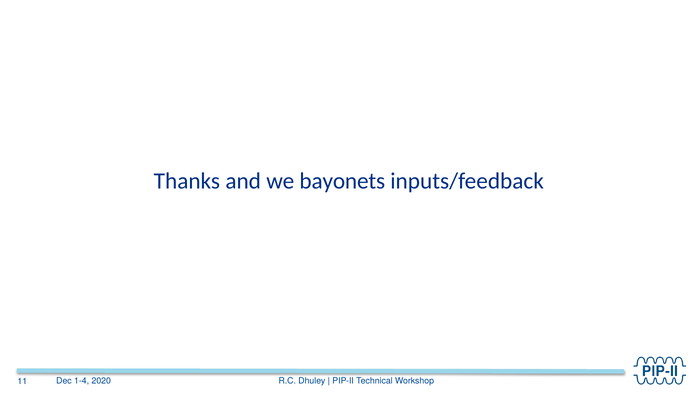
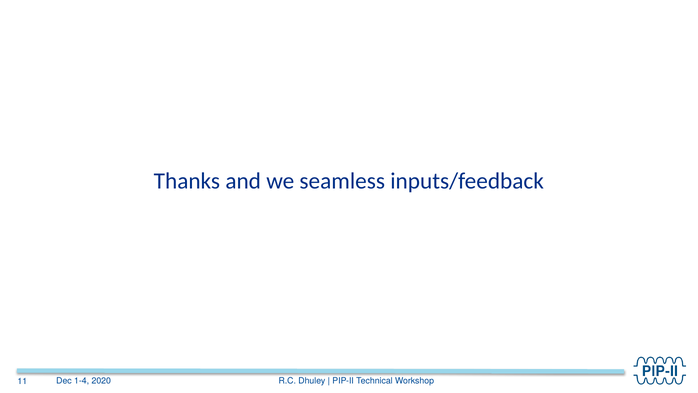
bayonets: bayonets -> seamless
